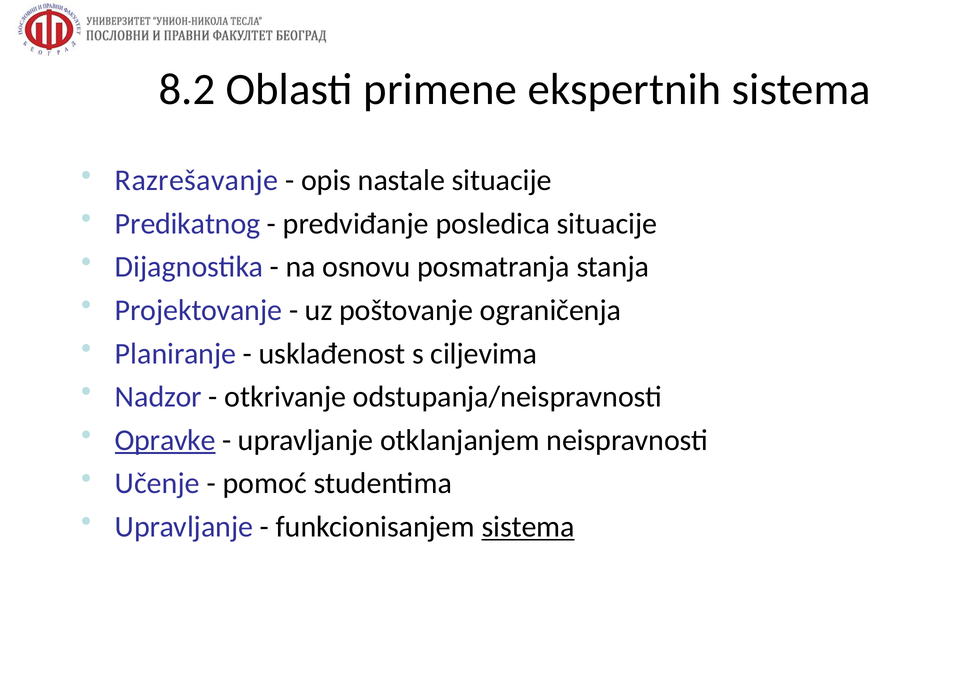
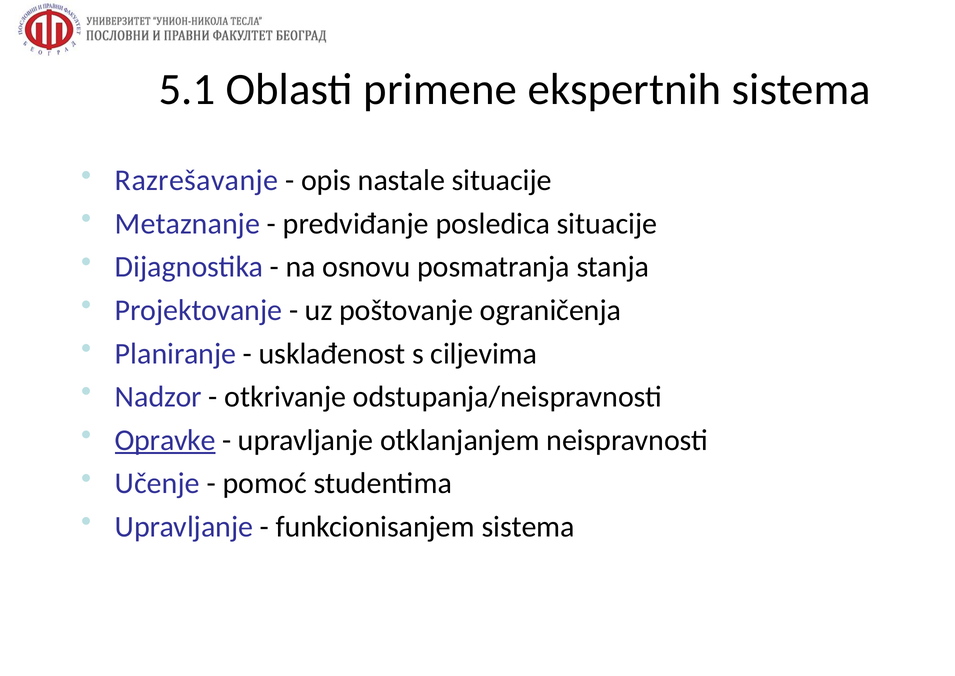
8.2: 8.2 -> 5.1
Predikatnog: Predikatnog -> Metaznanje
sistema at (528, 526) underline: present -> none
